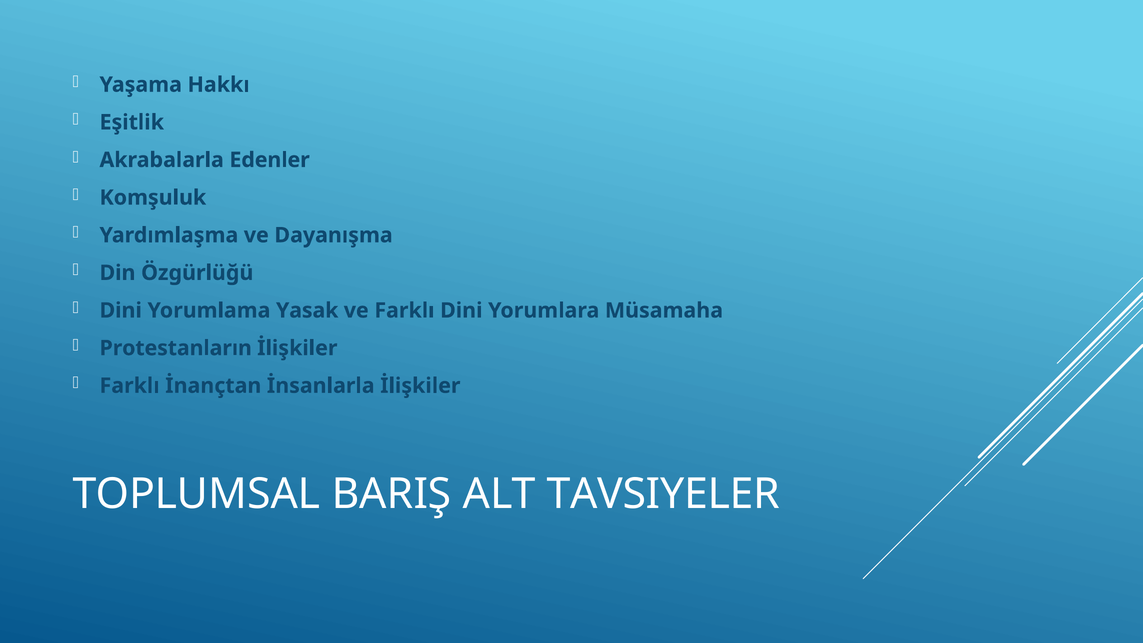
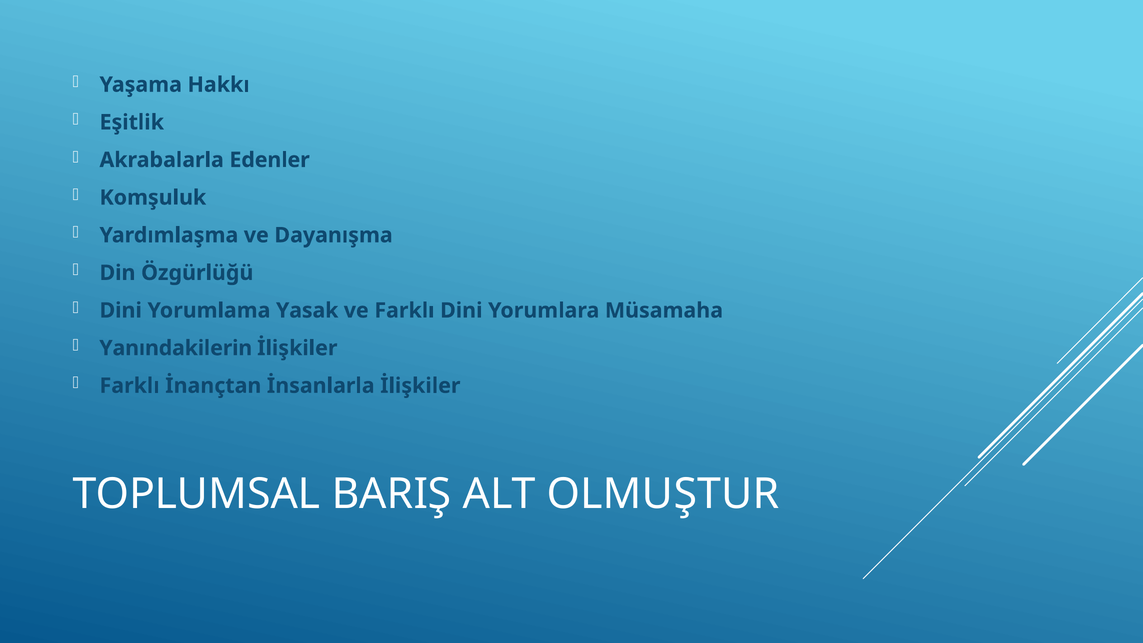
Protestanların: Protestanların -> Yanındakilerin
TAVSIYELER: TAVSIYELER -> OLMUŞTUR
